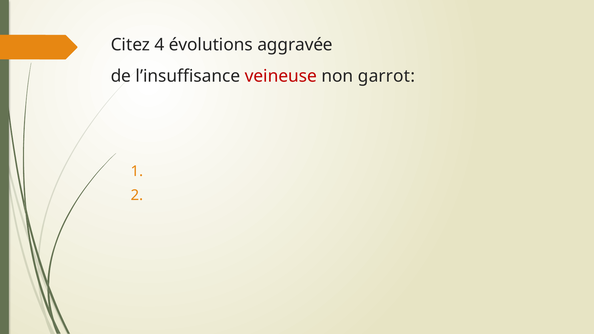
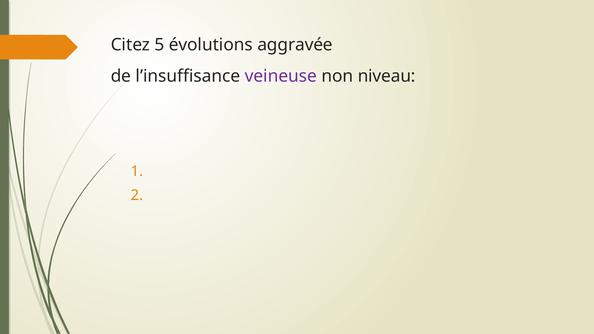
4: 4 -> 5
veineuse colour: red -> purple
garrot: garrot -> niveau
